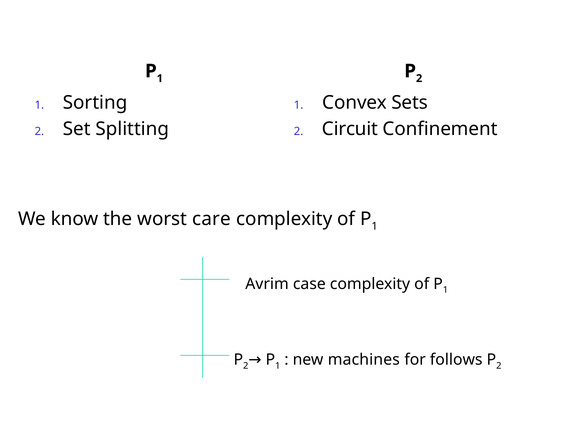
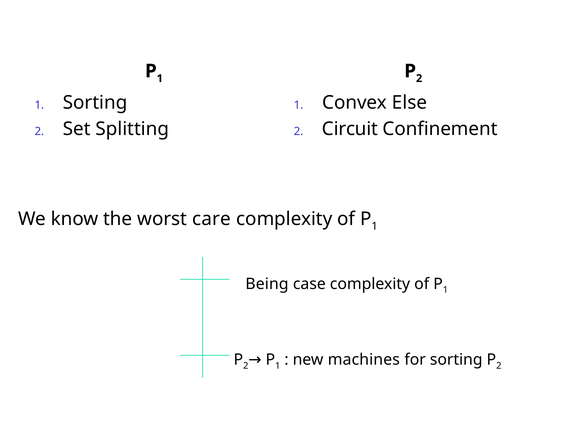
Sets: Sets -> Else
Avrim: Avrim -> Being
for follows: follows -> sorting
